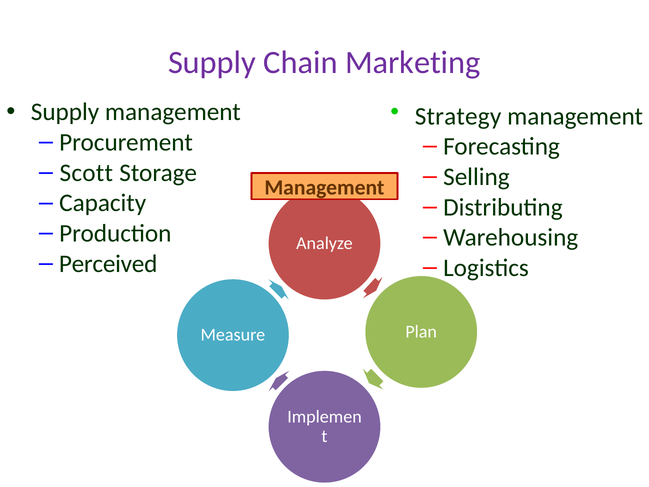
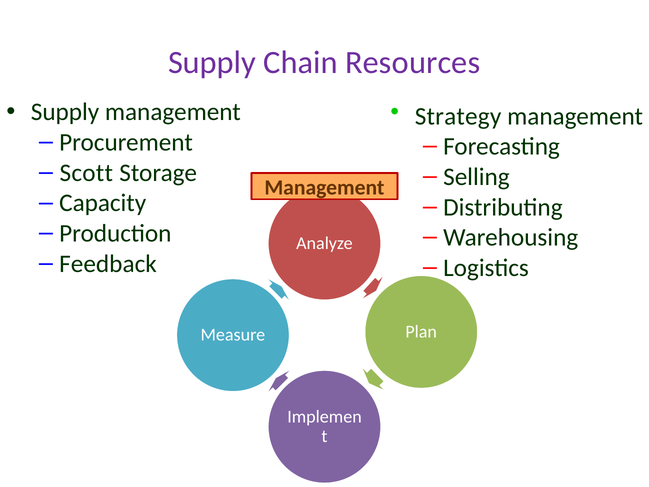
Marketing: Marketing -> Resources
Perceived: Perceived -> Feedback
